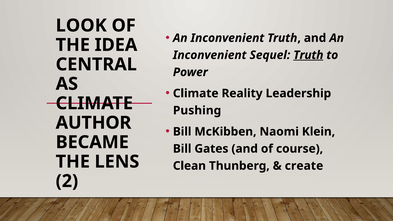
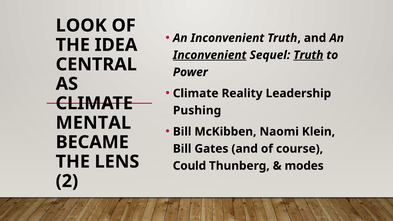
Inconvenient at (210, 55) underline: none -> present
AUTHOR: AUTHOR -> MENTAL
Clean: Clean -> Could
create: create -> modes
